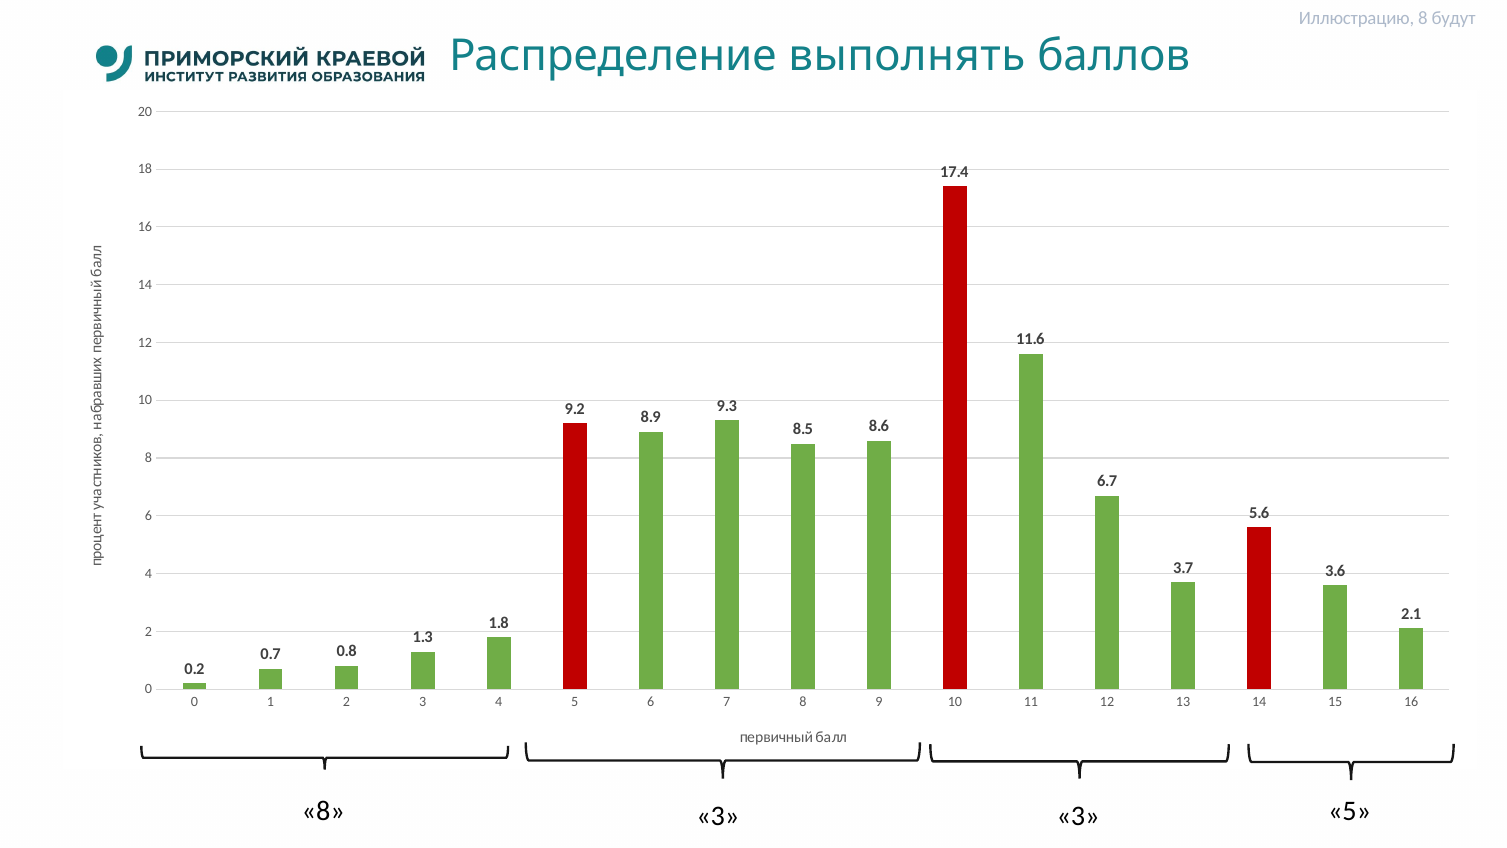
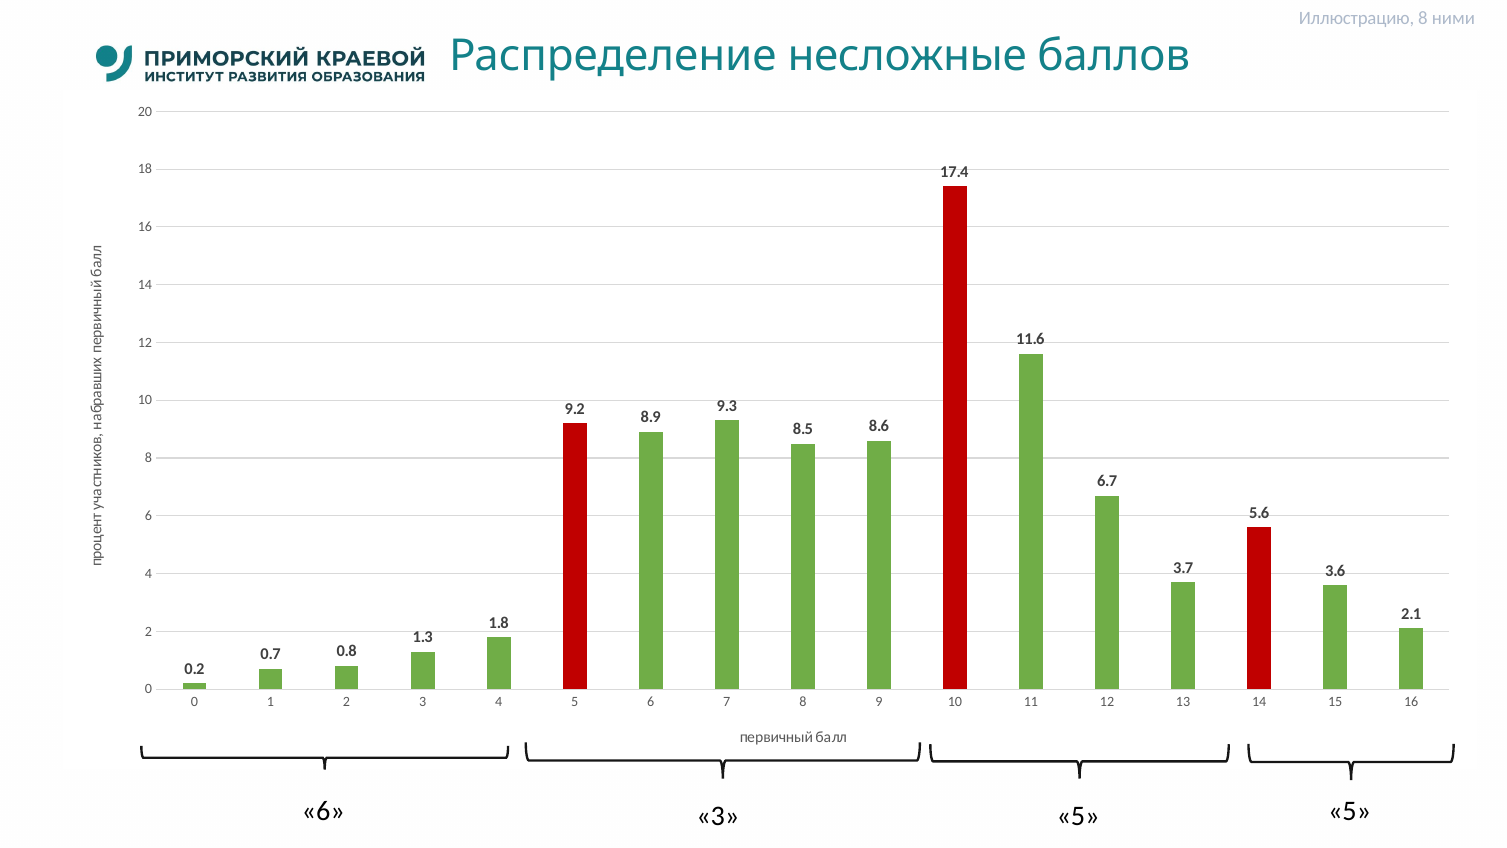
будут: будут -> ними
выполнять: выполнять -> несложные
8 at (323, 811): 8 -> 6
3 3: 3 -> 5
